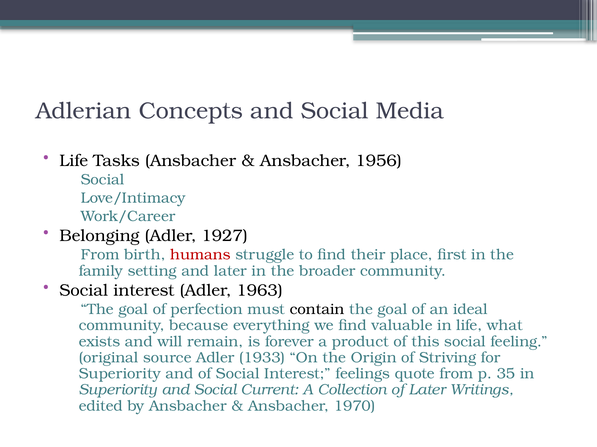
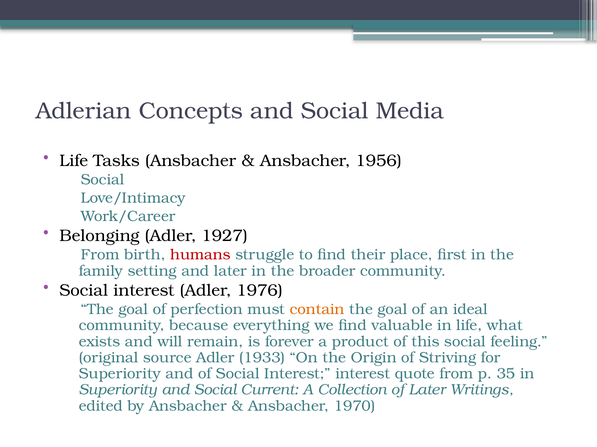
1963: 1963 -> 1976
contain colour: black -> orange
Interest feelings: feelings -> interest
